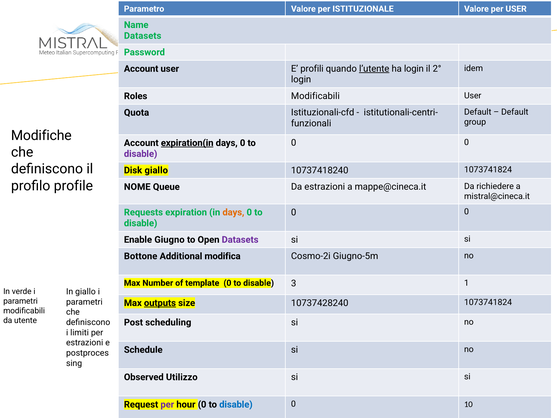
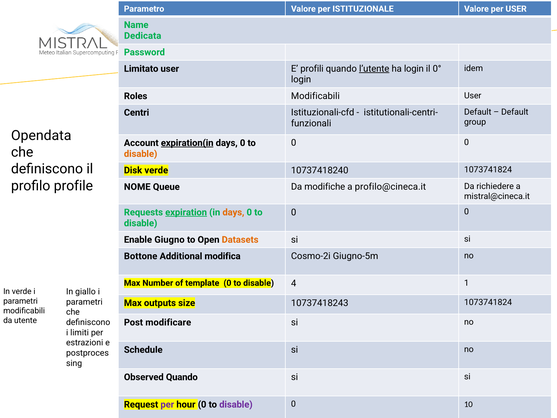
Datasets at (143, 36): Datasets -> Dedicata
Account at (141, 69): Account -> Limitato
2°: 2° -> 0°
Quota: Quota -> Centri
Modifiche: Modifiche -> Opendata
disable at (141, 154) colour: purple -> orange
Disk giallo: giallo -> verde
Da estrazioni: estrazioni -> modifiche
mappe@cineca.it: mappe@cineca.it -> profilo@cineca.it
expiration underline: none -> present
Datasets at (240, 240) colour: purple -> orange
disable 3: 3 -> 4
outputs underline: present -> none
10737428240: 10737428240 -> 10737418243
scheduling: scheduling -> modificare
Observed Utilizzo: Utilizzo -> Quando
disable at (236, 404) colour: blue -> purple
